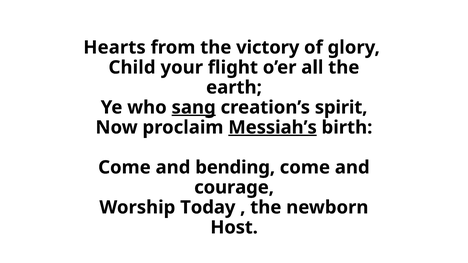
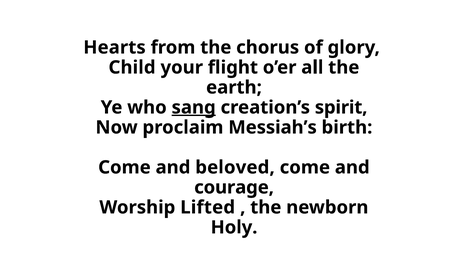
victory: victory -> chorus
Messiah’s underline: present -> none
bending: bending -> beloved
Today: Today -> Lifted
Host: Host -> Holy
